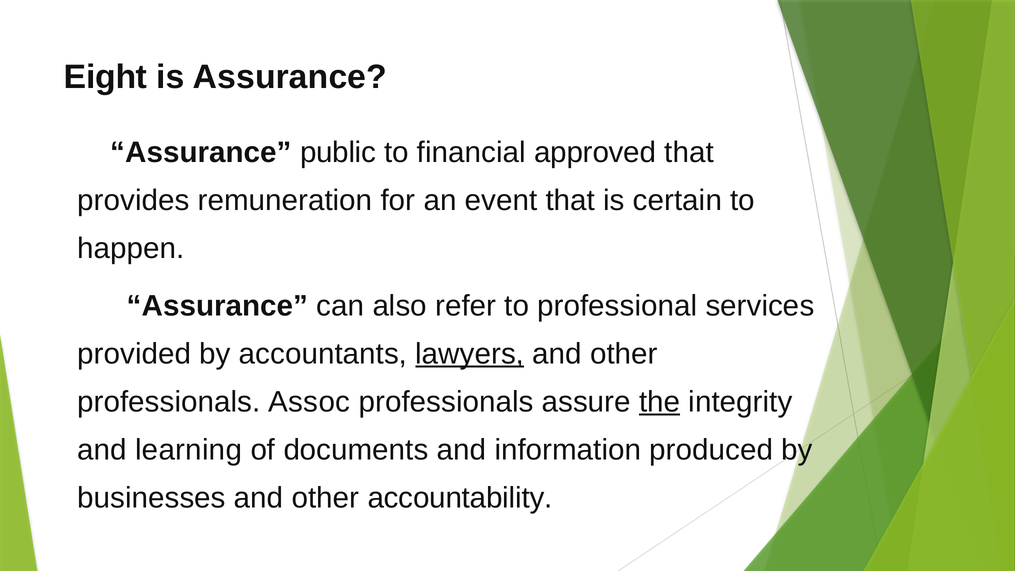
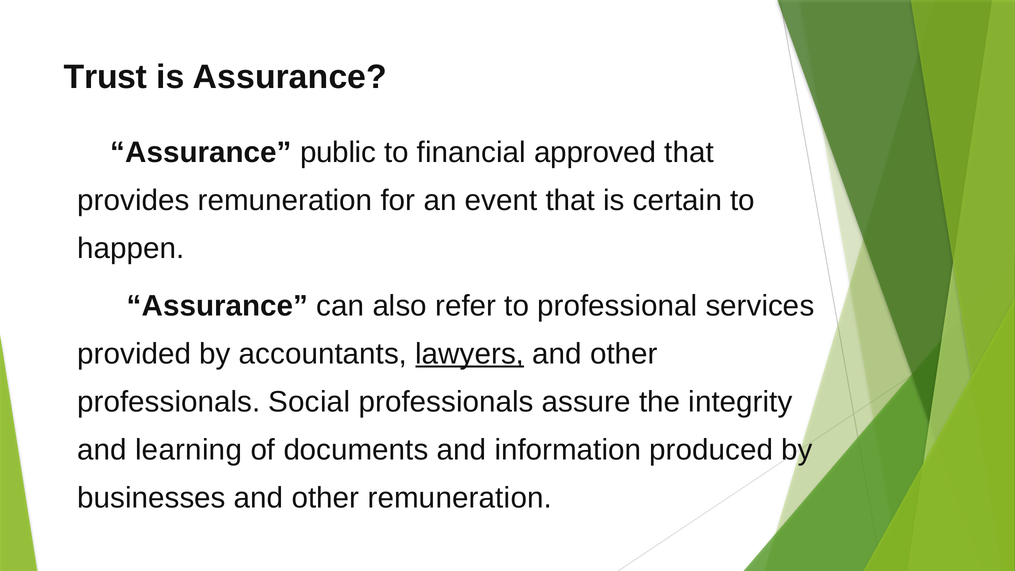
Eight: Eight -> Trust
Assoc: Assoc -> Social
the underline: present -> none
other accountability: accountability -> remuneration
